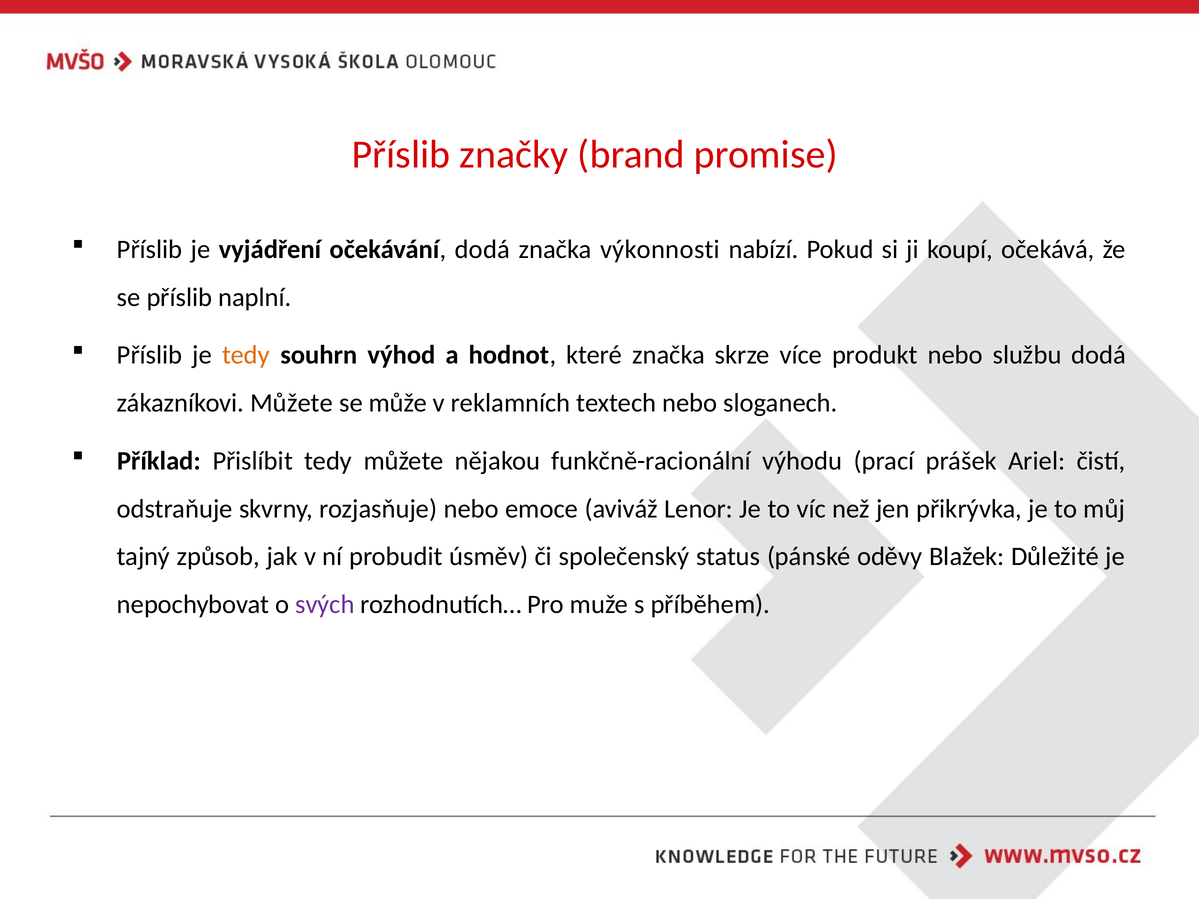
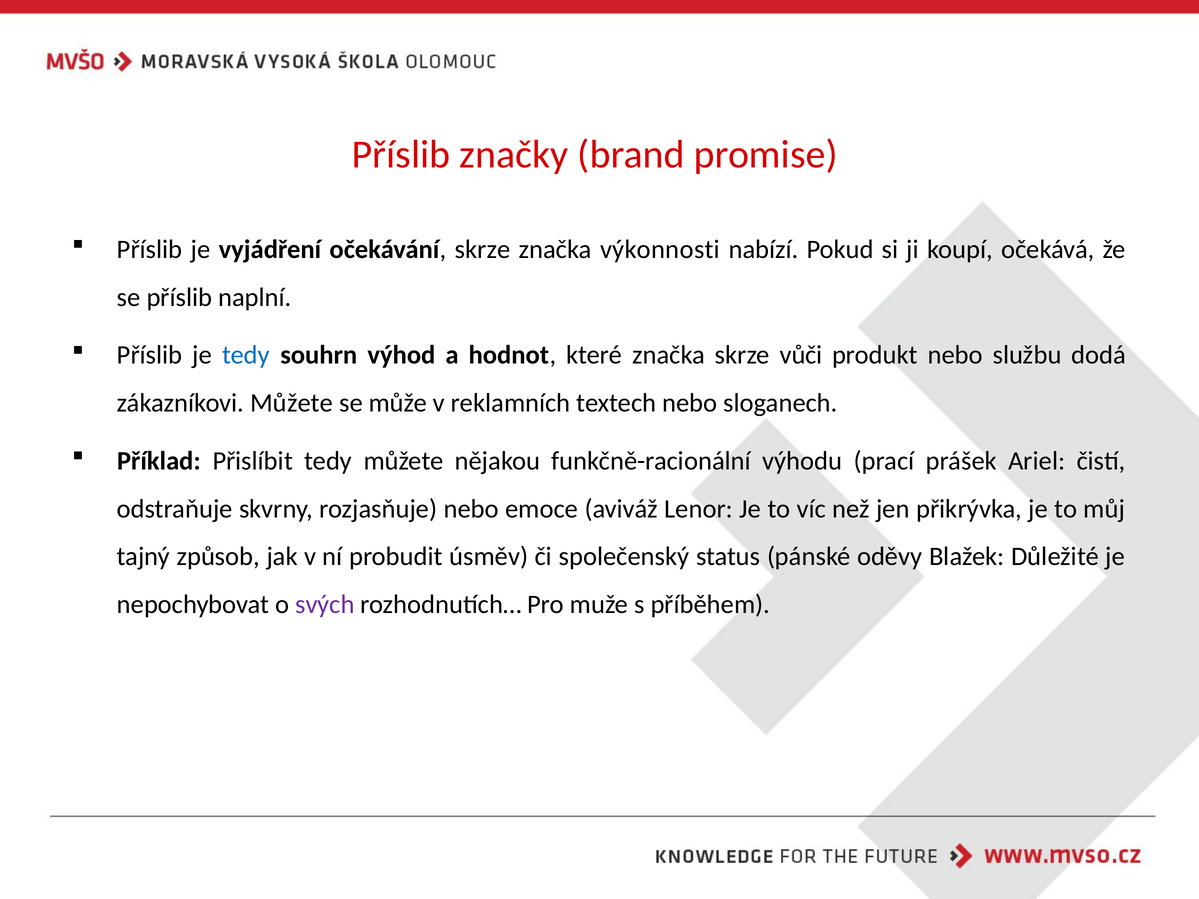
očekávání dodá: dodá -> skrze
tedy at (246, 355) colour: orange -> blue
více: více -> vůči
